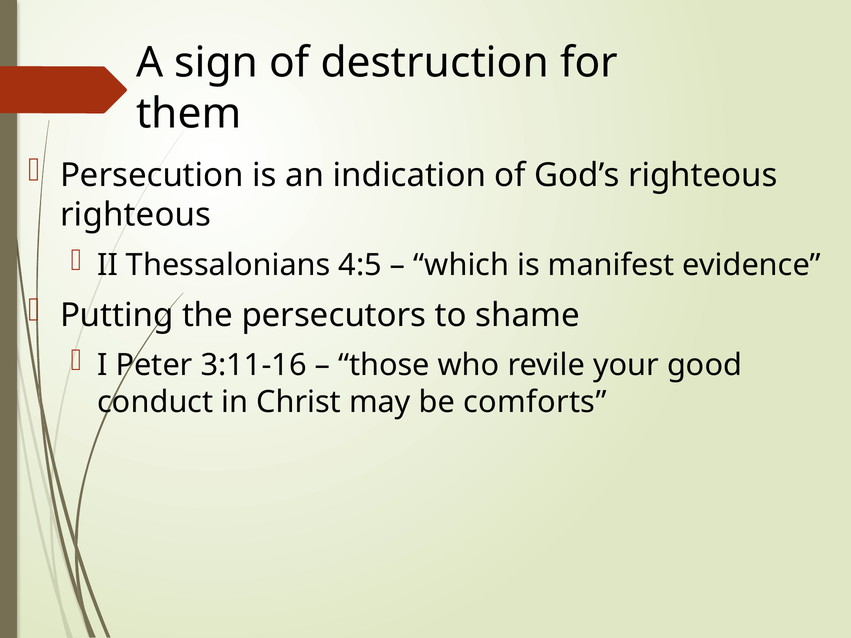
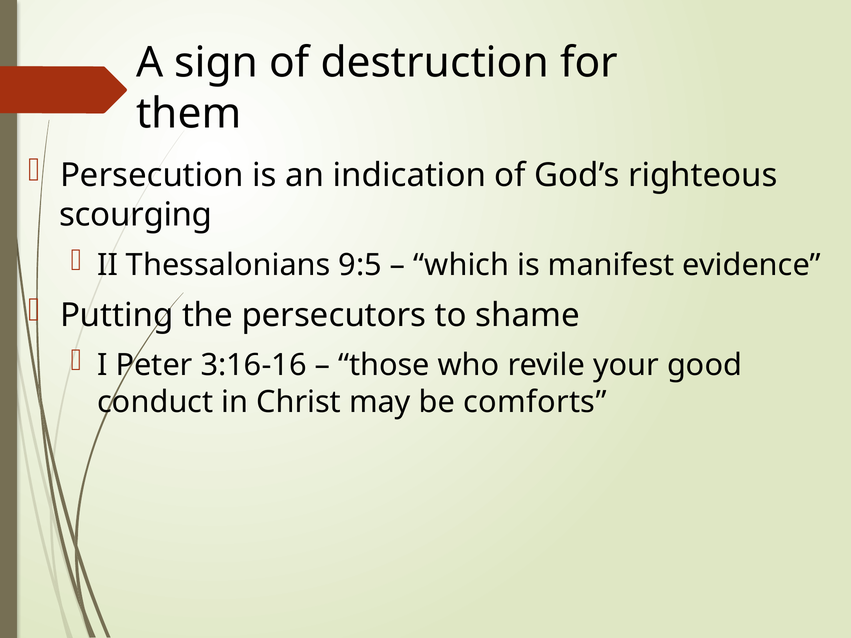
righteous at (136, 215): righteous -> scourging
4:5: 4:5 -> 9:5
3:11-16: 3:11-16 -> 3:16-16
